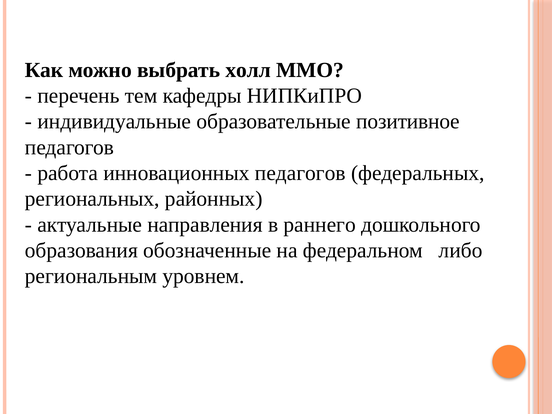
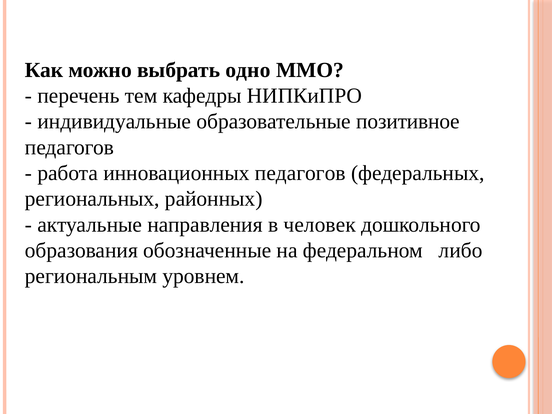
холл: холл -> одно
раннего: раннего -> человек
